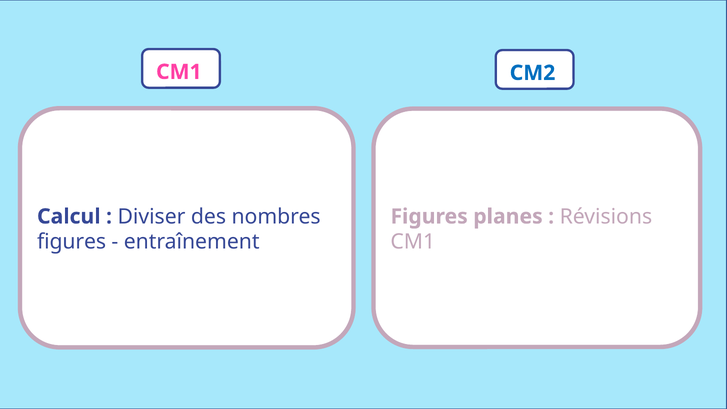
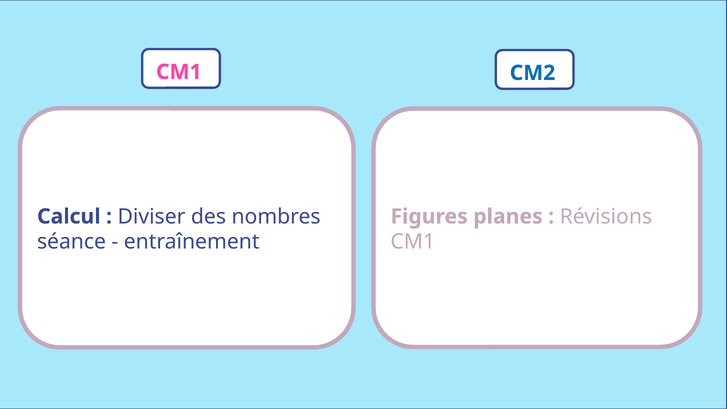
figures at (72, 242): figures -> séance
